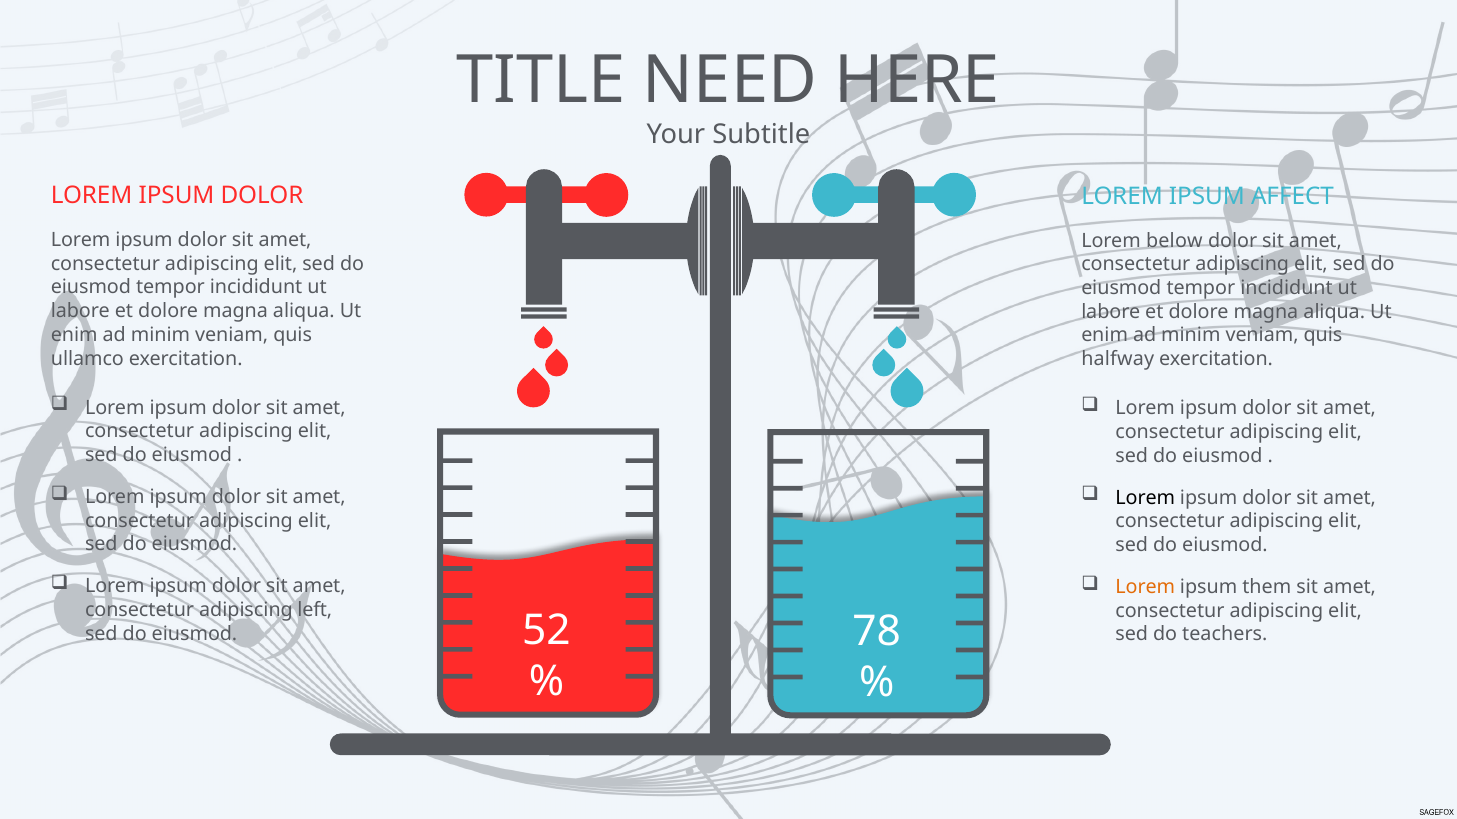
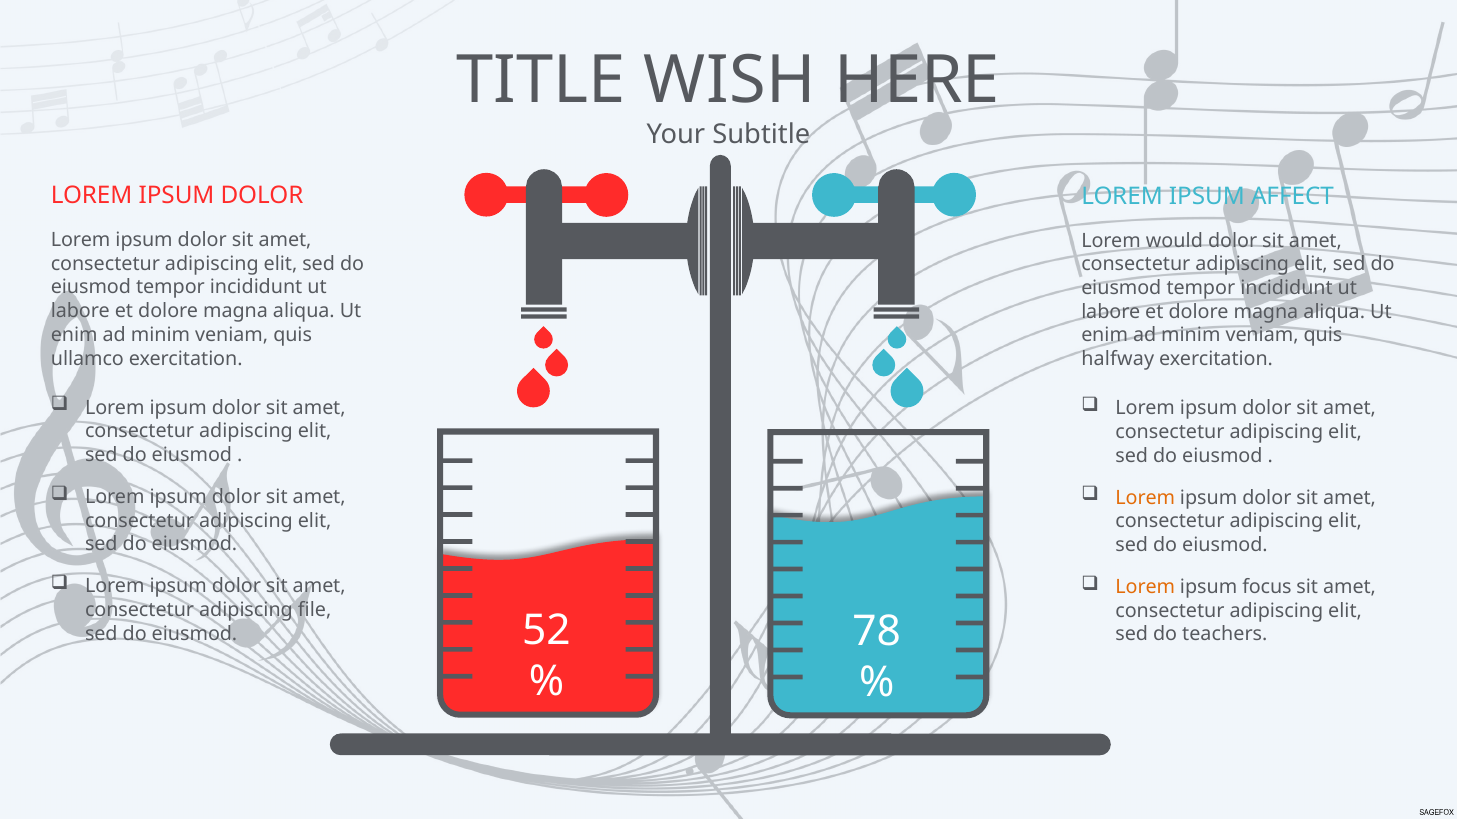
NEED: NEED -> WISH
below: below -> would
Lorem at (1145, 498) colour: black -> orange
them: them -> focus
left: left -> file
